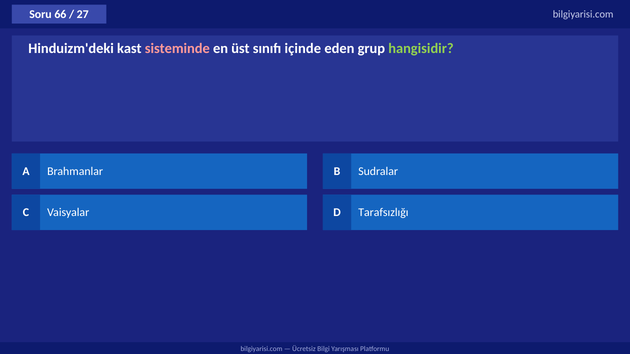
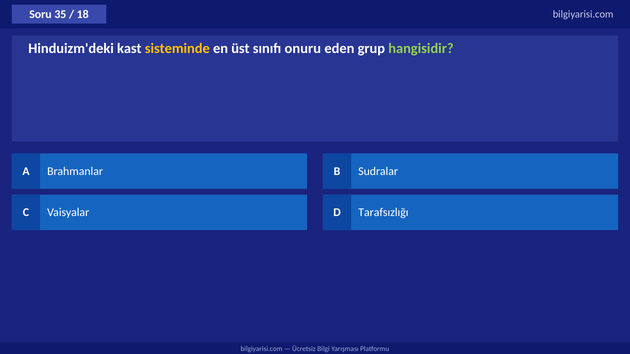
66: 66 -> 35
27: 27 -> 18
sisteminde colour: pink -> yellow
içinde: içinde -> onuru
